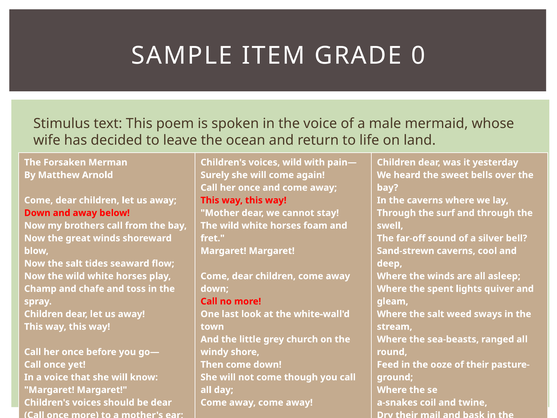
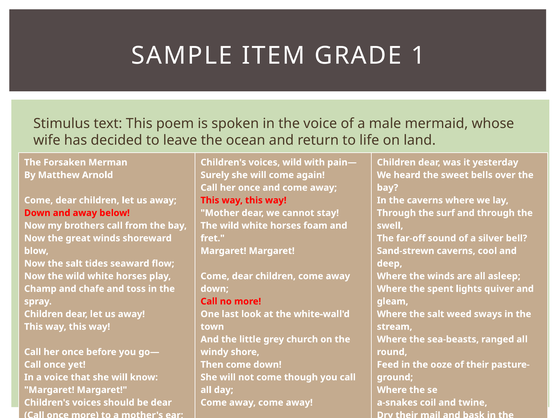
0: 0 -> 1
